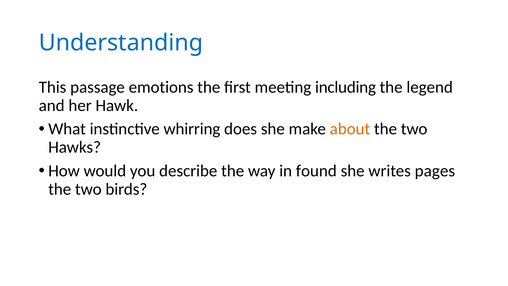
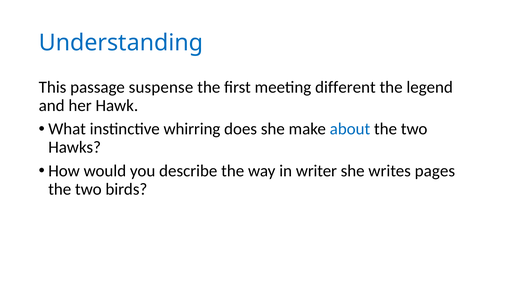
emotions: emotions -> suspense
including: including -> different
about colour: orange -> blue
found: found -> writer
